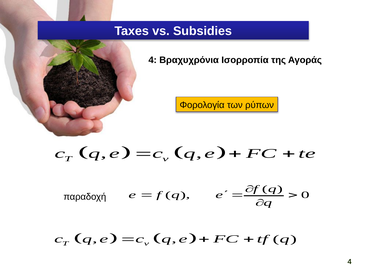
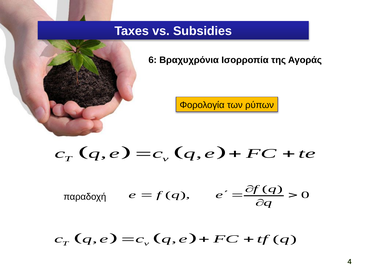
4: 4 -> 6
